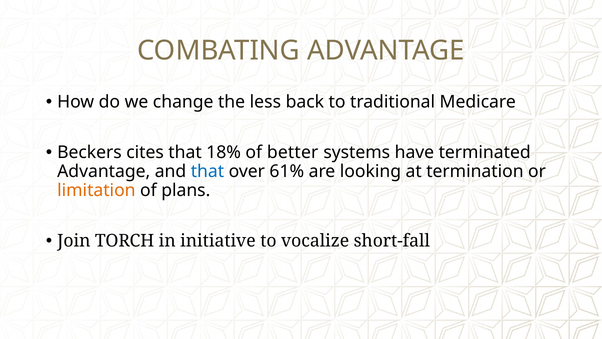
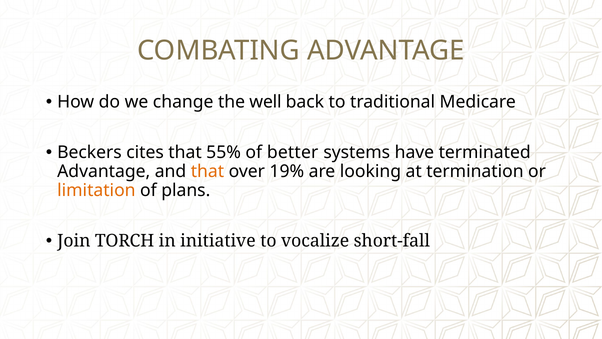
less: less -> well
18%: 18% -> 55%
that at (207, 171) colour: blue -> orange
61%: 61% -> 19%
